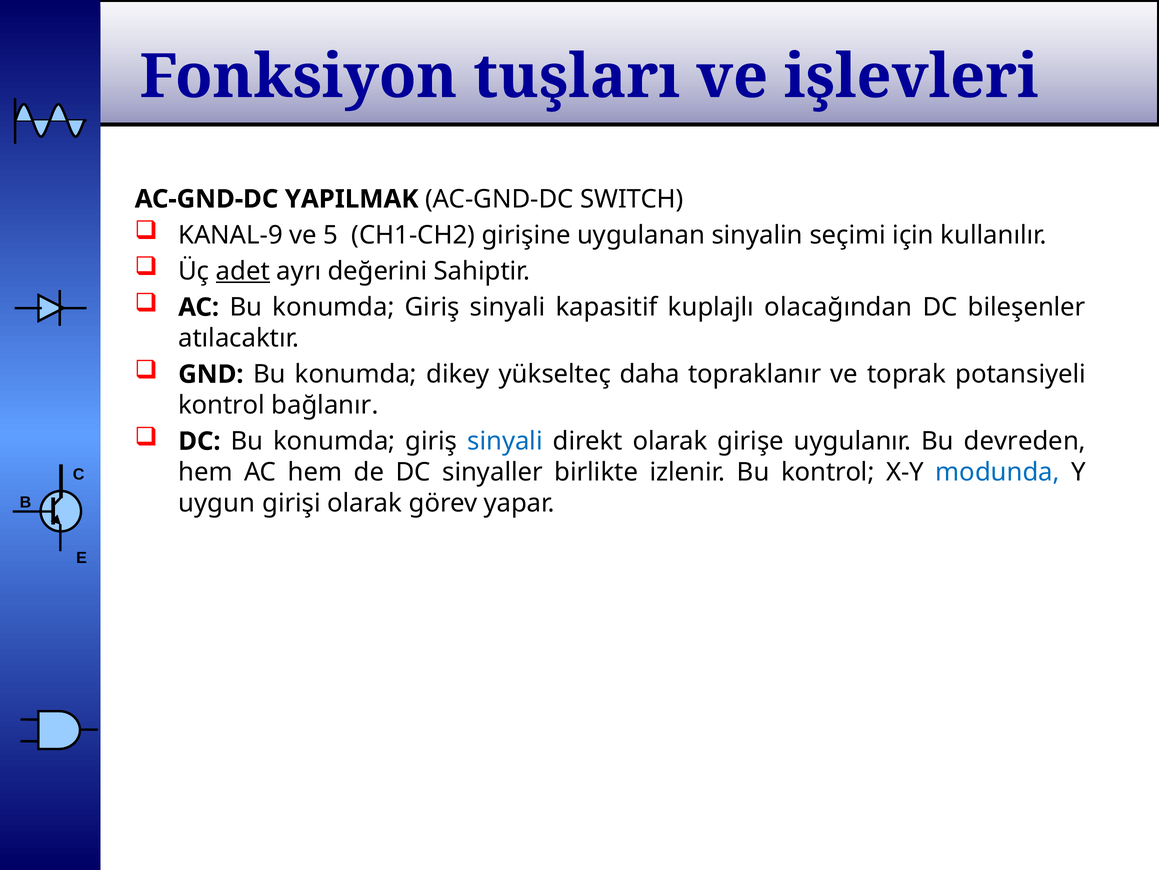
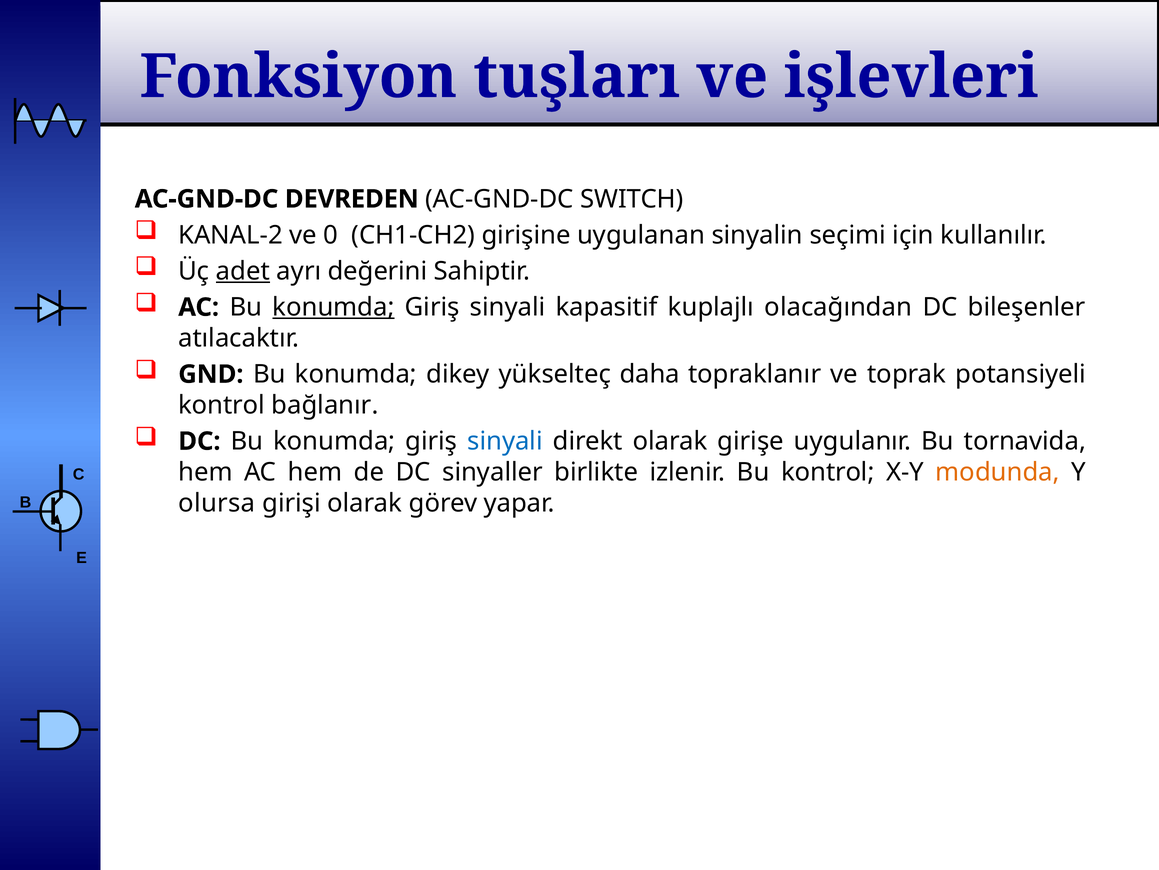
YAPILMAK: YAPILMAK -> DEVREDEN
KANAL-9: KANAL-9 -> KANAL-2
5: 5 -> 0
konumda at (333, 307) underline: none -> present
devreden: devreden -> tornavida
modunda colour: blue -> orange
uygun: uygun -> olursa
